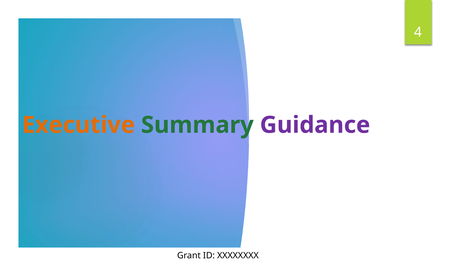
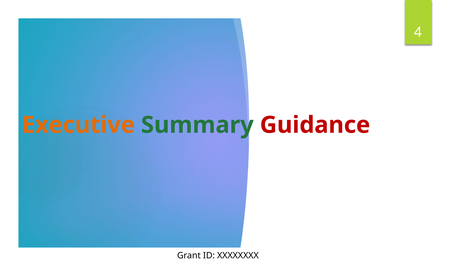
Guidance colour: purple -> red
